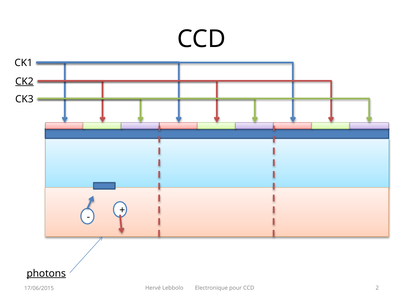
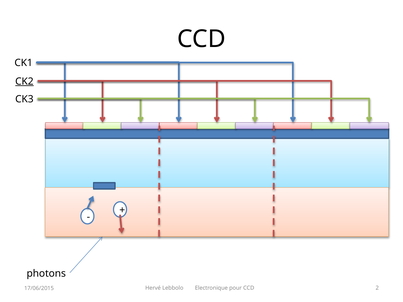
photons underline: present -> none
